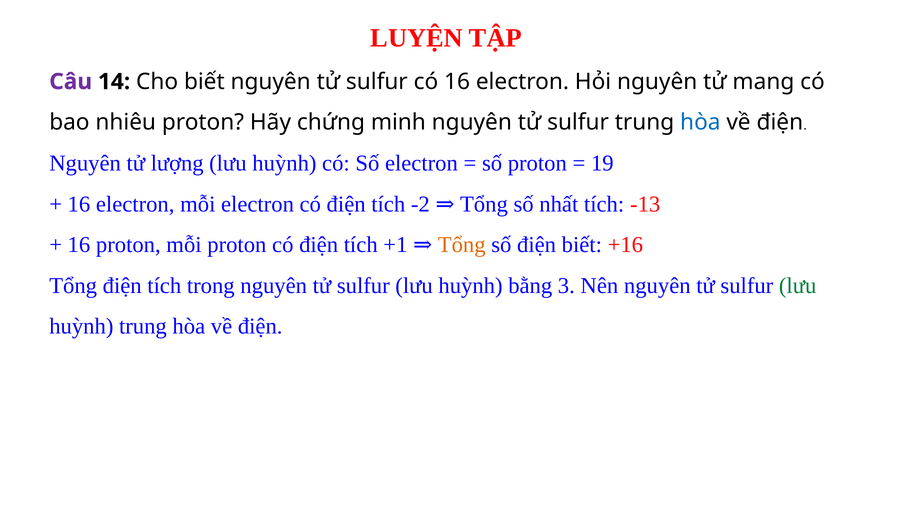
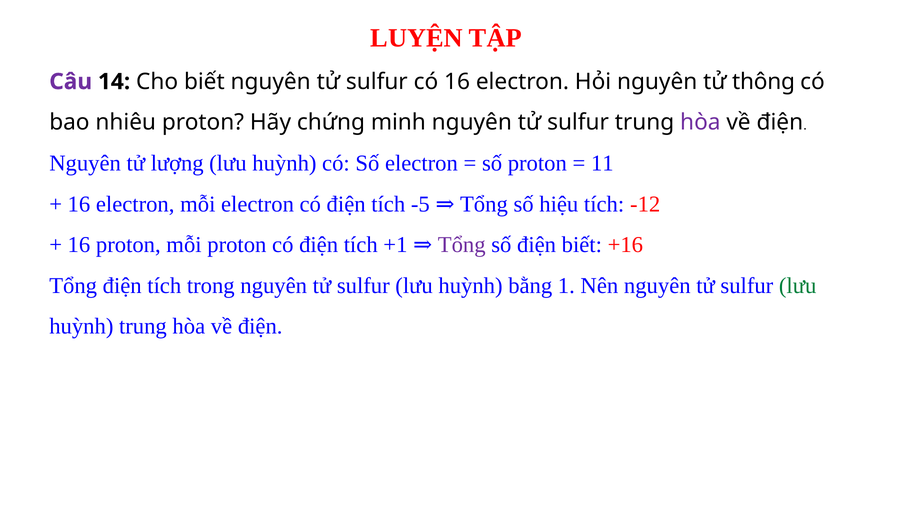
mang: mang -> thông
hòa at (700, 122) colour: blue -> purple
19: 19 -> 11
-2: -2 -> -5
nhất: nhất -> hiệu
-13: -13 -> -12
Tổng at (462, 245) colour: orange -> purple
3: 3 -> 1
